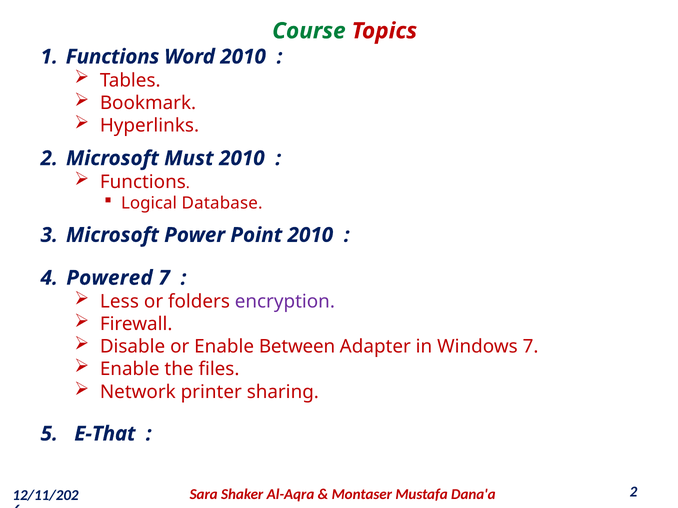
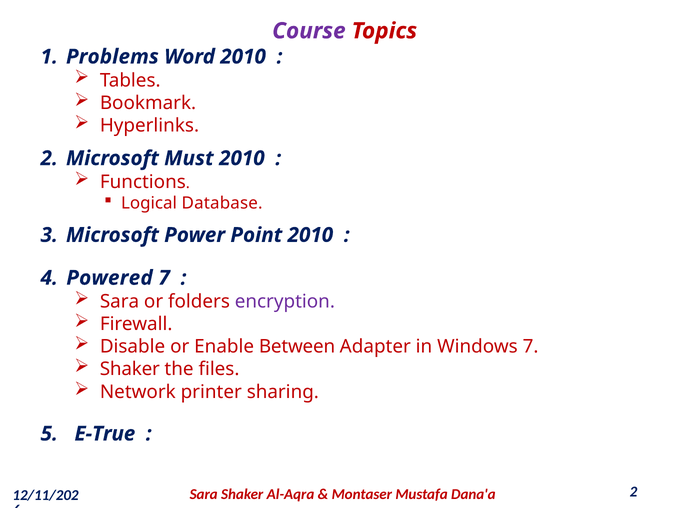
Course colour: green -> purple
Functions at (113, 57): Functions -> Problems
Less at (119, 302): Less -> Sara
Enable at (130, 370): Enable -> Shaker
E-That: E-That -> E-True
